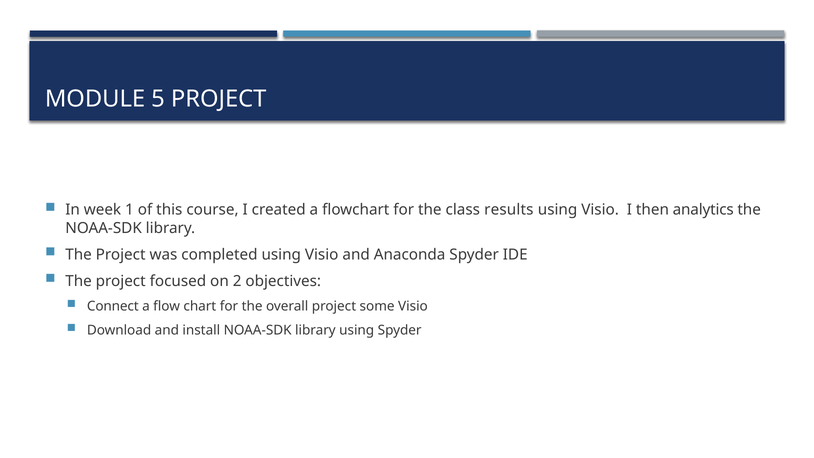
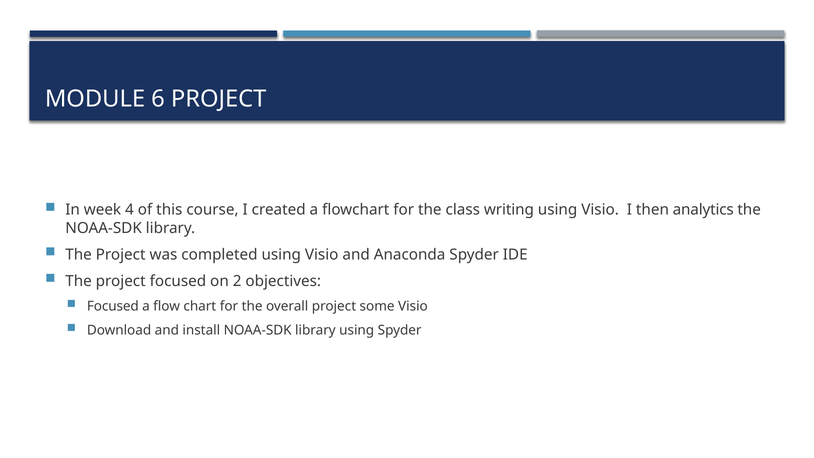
5: 5 -> 6
1: 1 -> 4
results: results -> writing
Connect at (113, 306): Connect -> Focused
